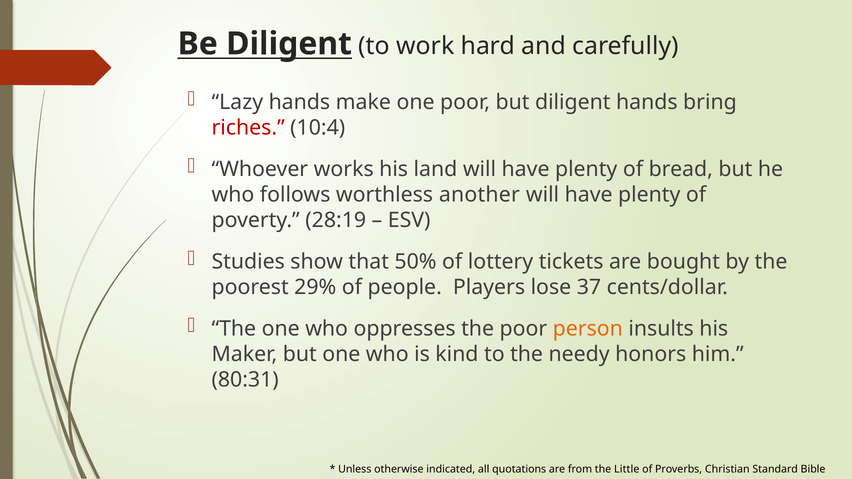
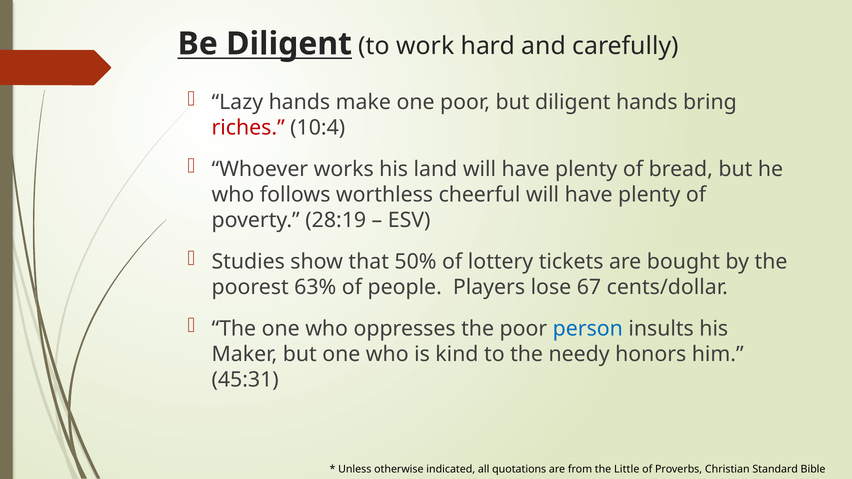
another: another -> cheerful
29%: 29% -> 63%
37: 37 -> 67
person colour: orange -> blue
80:31: 80:31 -> 45:31
